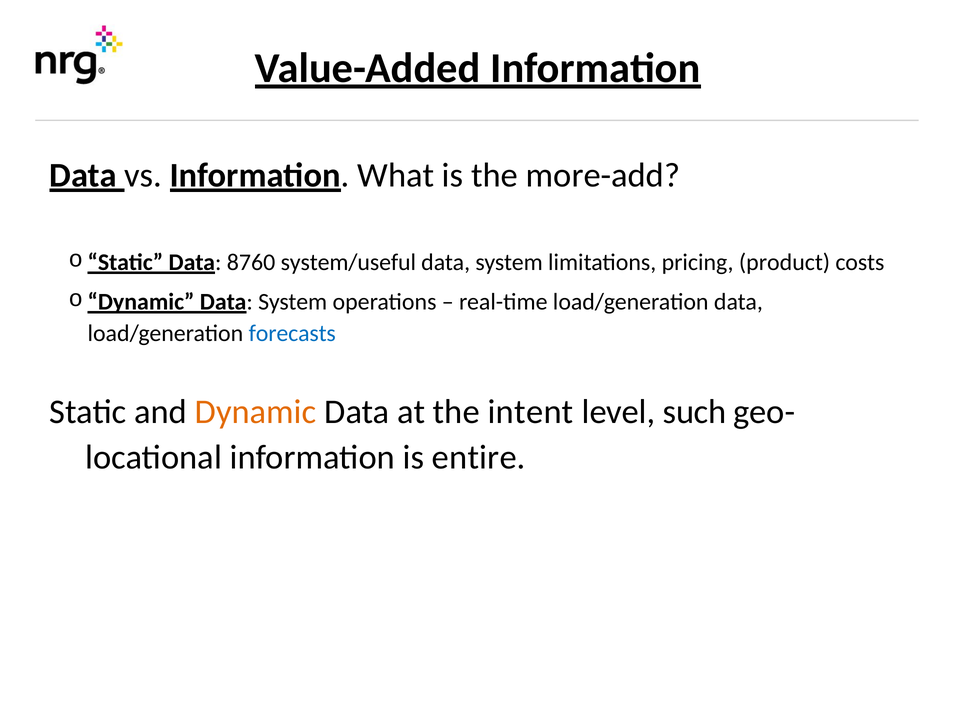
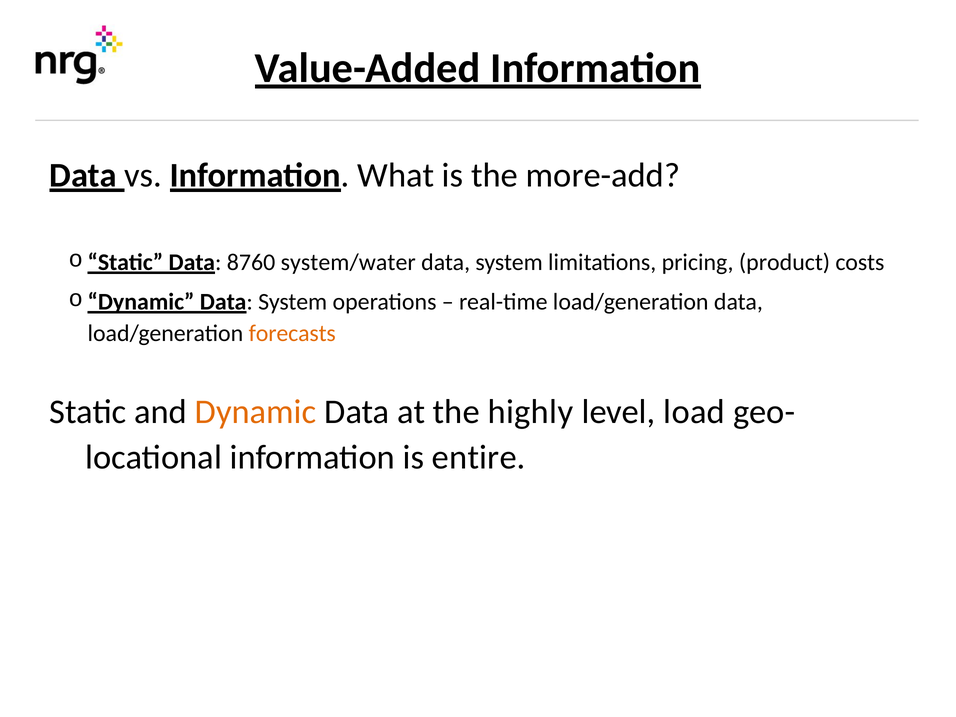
system/useful: system/useful -> system/water
forecasts colour: blue -> orange
intent: intent -> highly
such: such -> load
